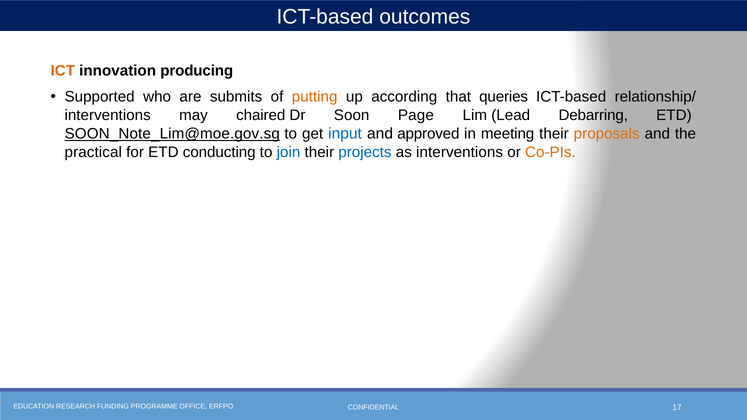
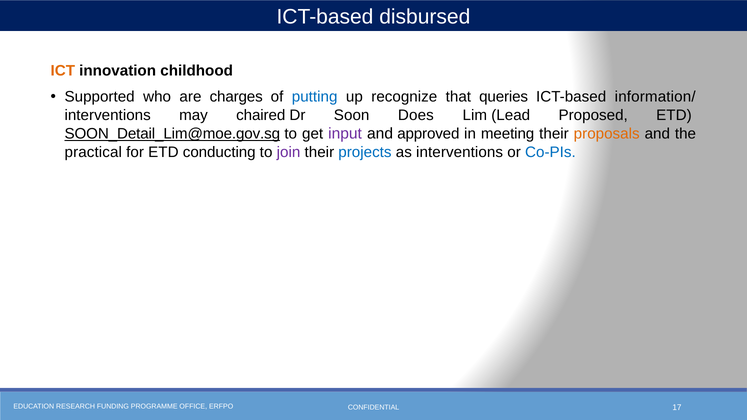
outcomes: outcomes -> disbursed
producing: producing -> childhood
submits: submits -> charges
putting colour: orange -> blue
according: according -> recognize
relationship/: relationship/ -> information/
Page: Page -> Does
Debarring: Debarring -> Proposed
SOON_Note_Lim@moe.gov.sg: SOON_Note_Lim@moe.gov.sg -> SOON_Detail_Lim@moe.gov.sg
input colour: blue -> purple
join colour: blue -> purple
Co-PIs colour: orange -> blue
